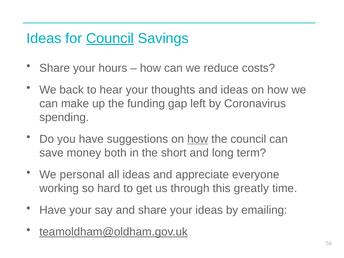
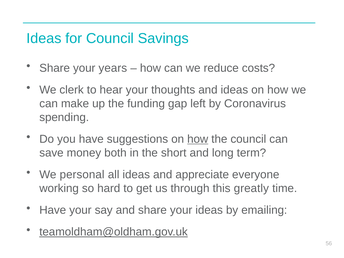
Council at (110, 38) underline: present -> none
hours: hours -> years
back: back -> clerk
